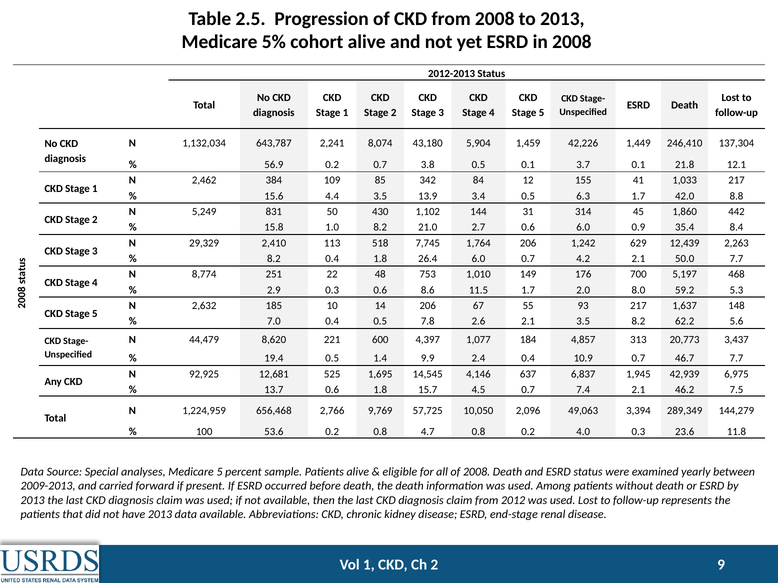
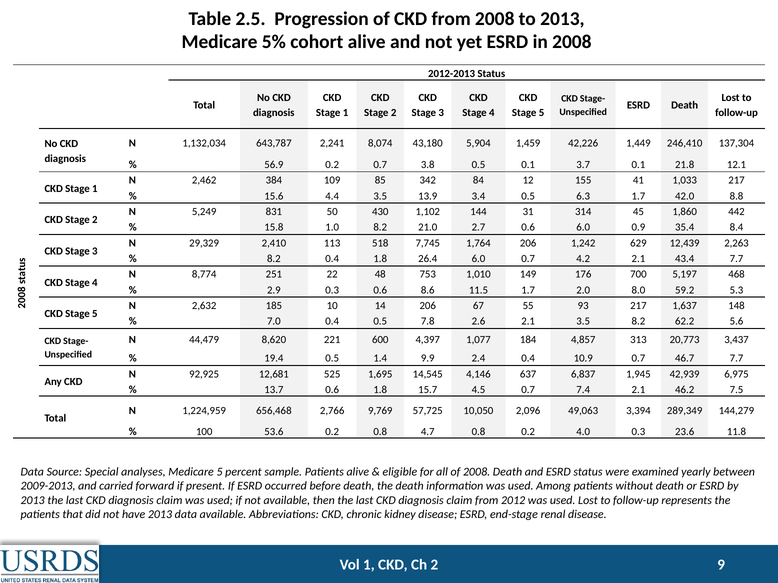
50.0: 50.0 -> 43.4
